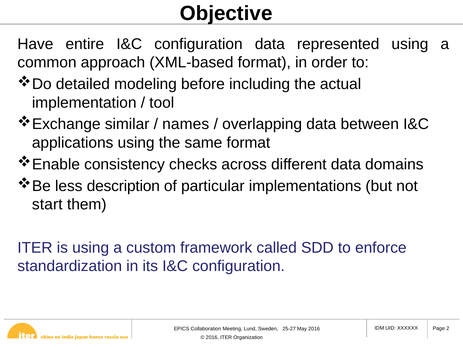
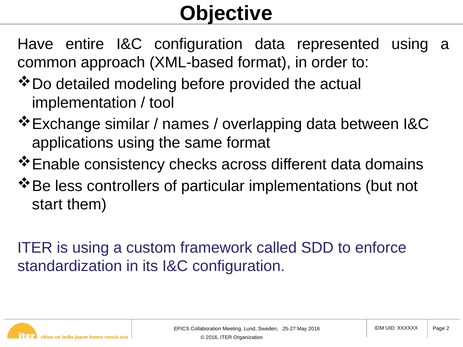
including: including -> provided
description: description -> controllers
